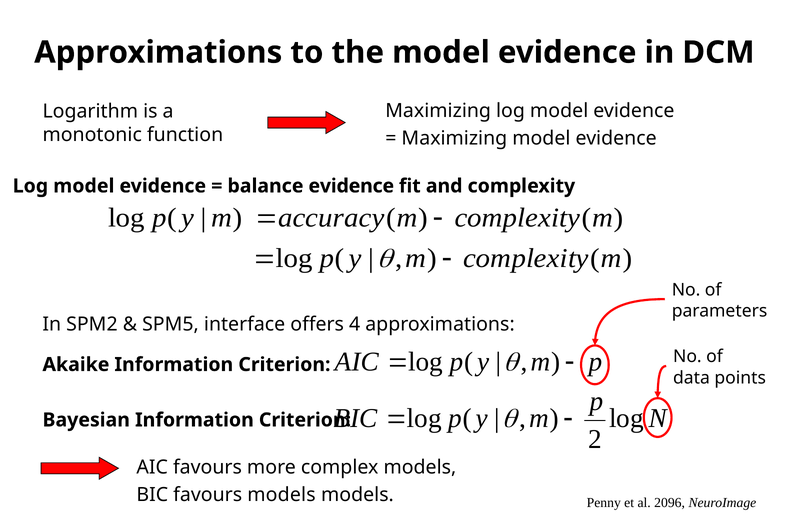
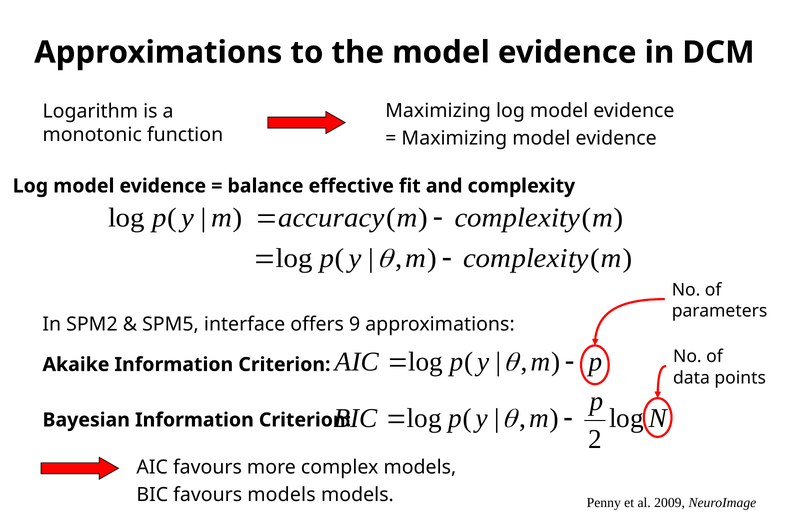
balance evidence: evidence -> effective
4: 4 -> 9
2096: 2096 -> 2009
